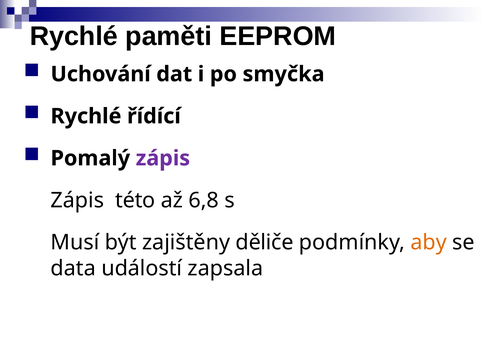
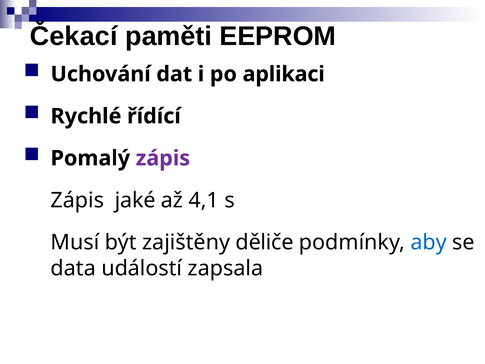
Rychlé at (74, 36): Rychlé -> Čekací
smyčka: smyčka -> aplikaci
této: této -> jaké
6,8: 6,8 -> 4,1
aby colour: orange -> blue
